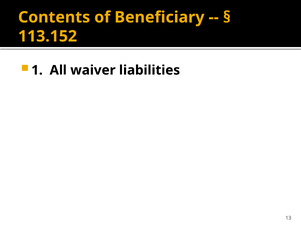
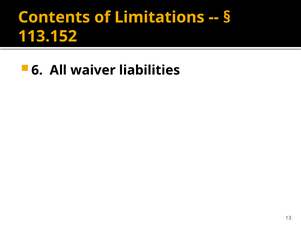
Beneficiary: Beneficiary -> Limitations
1: 1 -> 6
